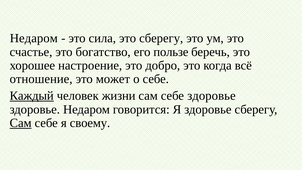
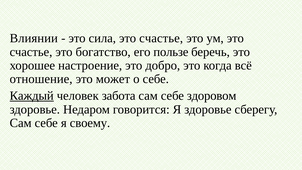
Недаром at (34, 38): Недаром -> Влиянии
сила это сберегу: сберегу -> счастье
жизни: жизни -> забота
себе здоровье: здоровье -> здоровом
Сам at (21, 123) underline: present -> none
